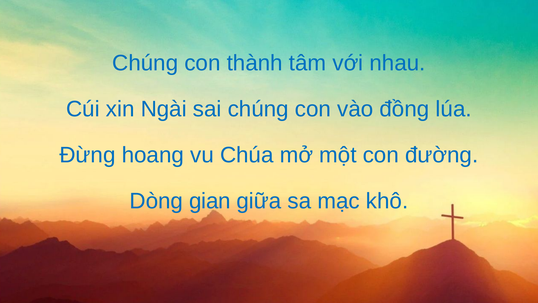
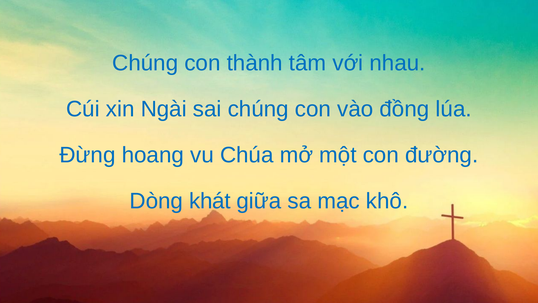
gian: gian -> khát
